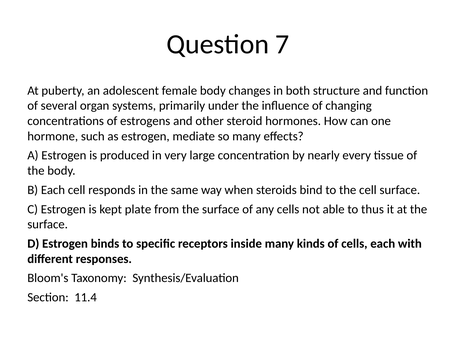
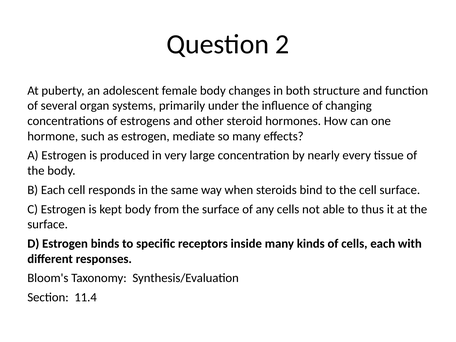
7: 7 -> 2
kept plate: plate -> body
